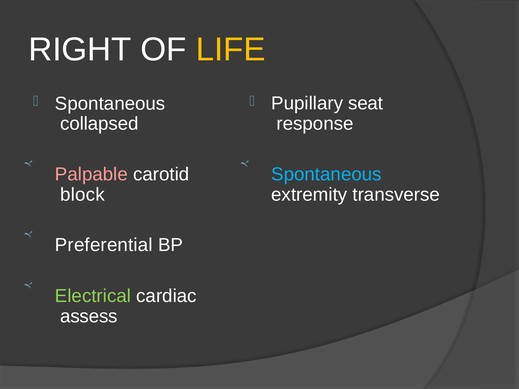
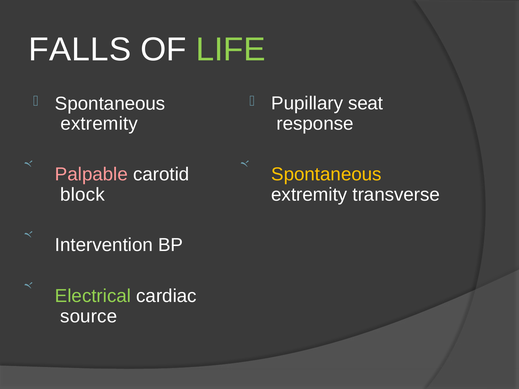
RIGHT: RIGHT -> FALLS
LIFE colour: yellow -> light green
collapsed at (99, 124): collapsed -> extremity
Spontaneous at (326, 175) colour: light blue -> yellow
Preferential: Preferential -> Intervention
assess: assess -> source
